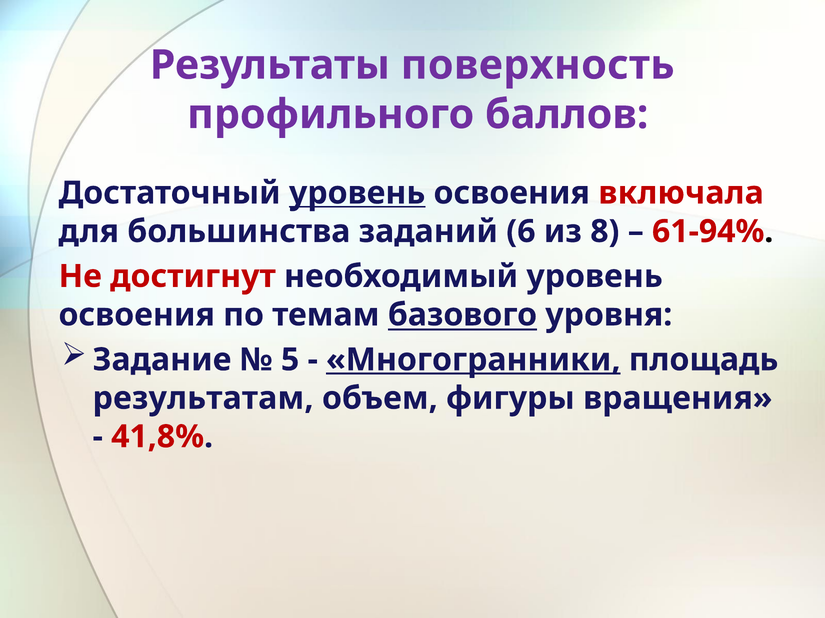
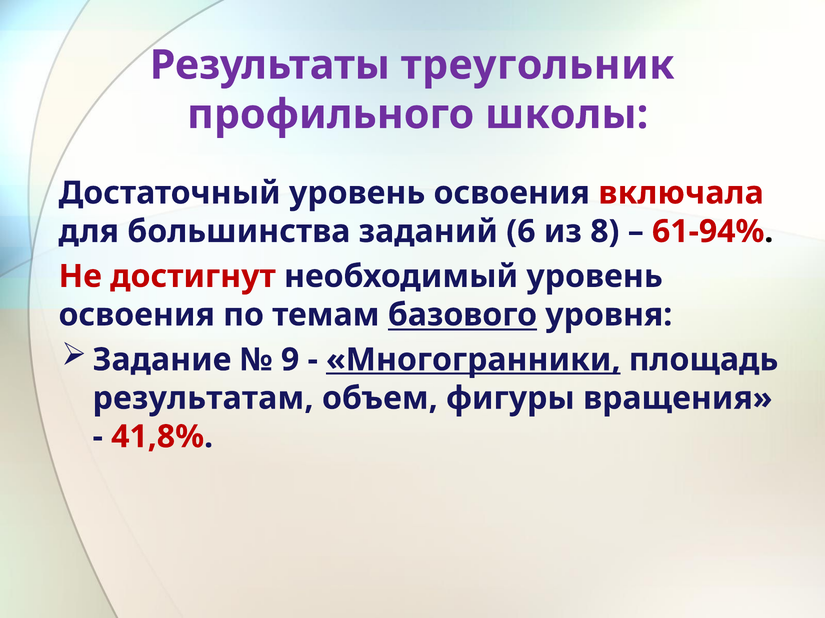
поверхность: поверхность -> треугольник
баллов: баллов -> школы
уровень at (357, 193) underline: present -> none
5: 5 -> 9
